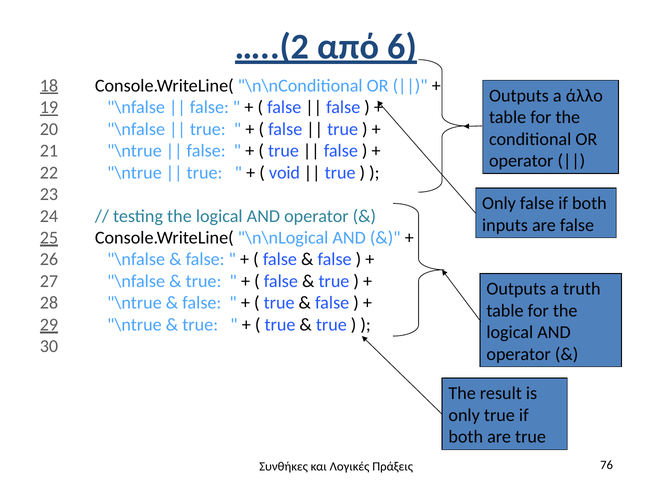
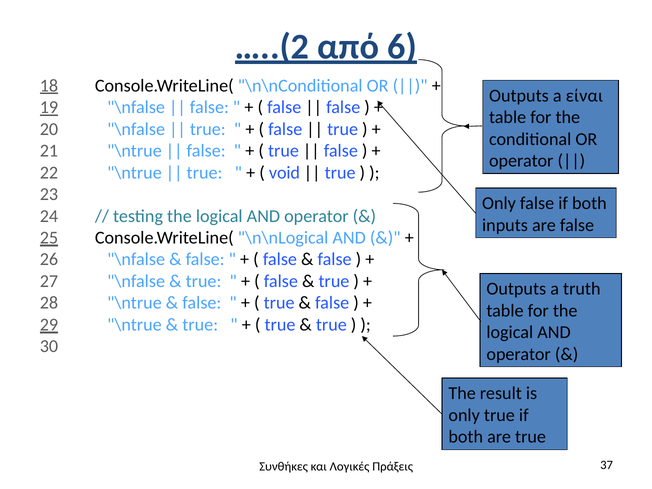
άλλο: άλλο -> είναι
76: 76 -> 37
